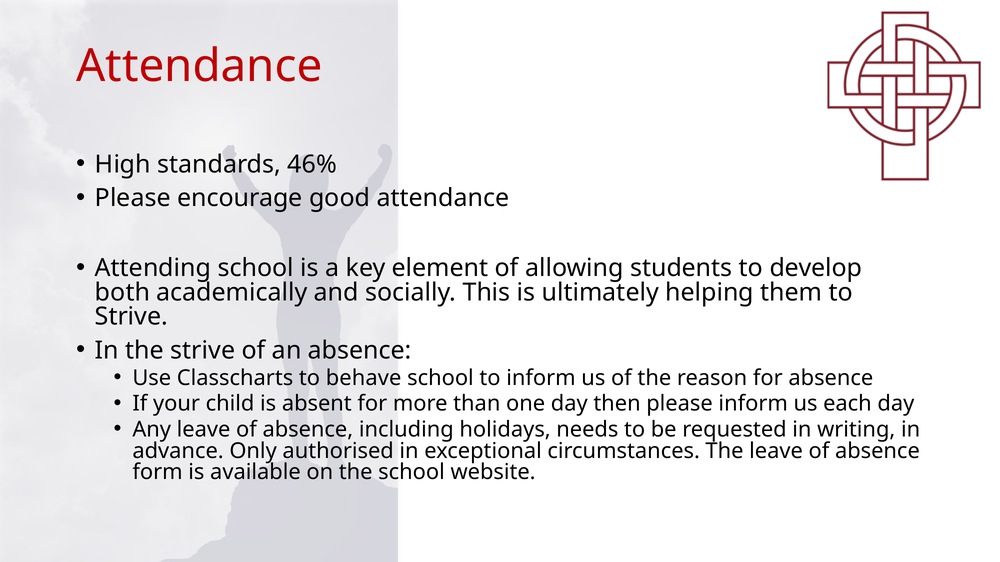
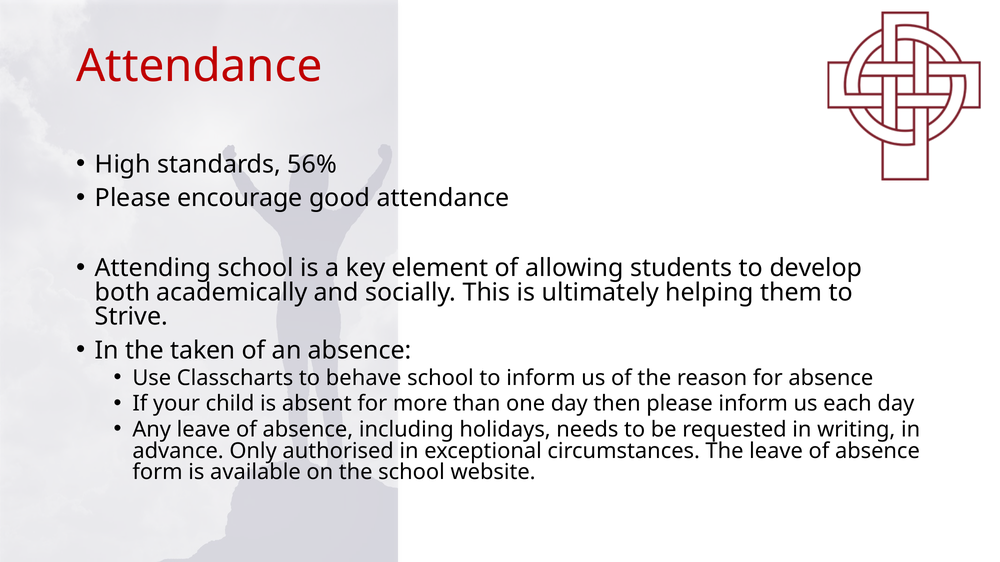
46%: 46% -> 56%
the strive: strive -> taken
